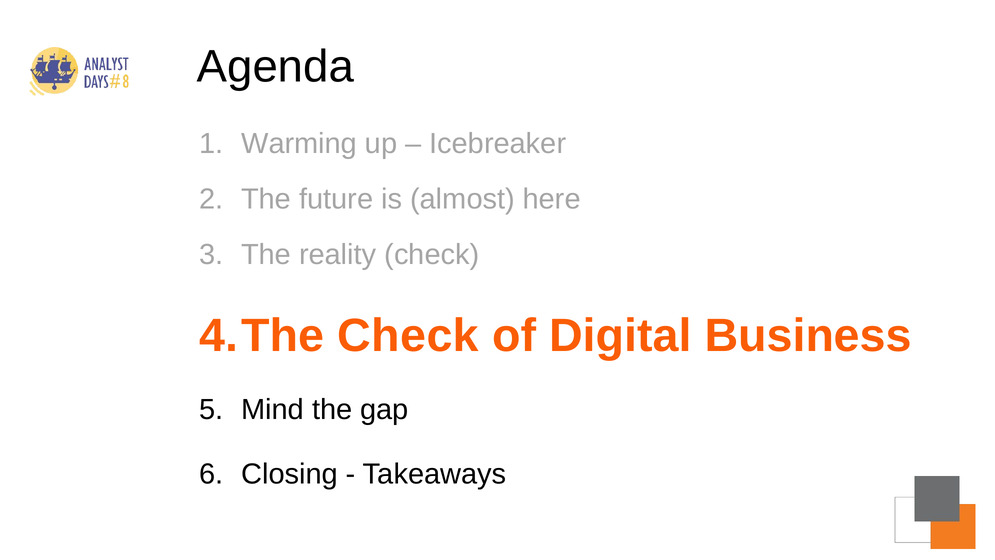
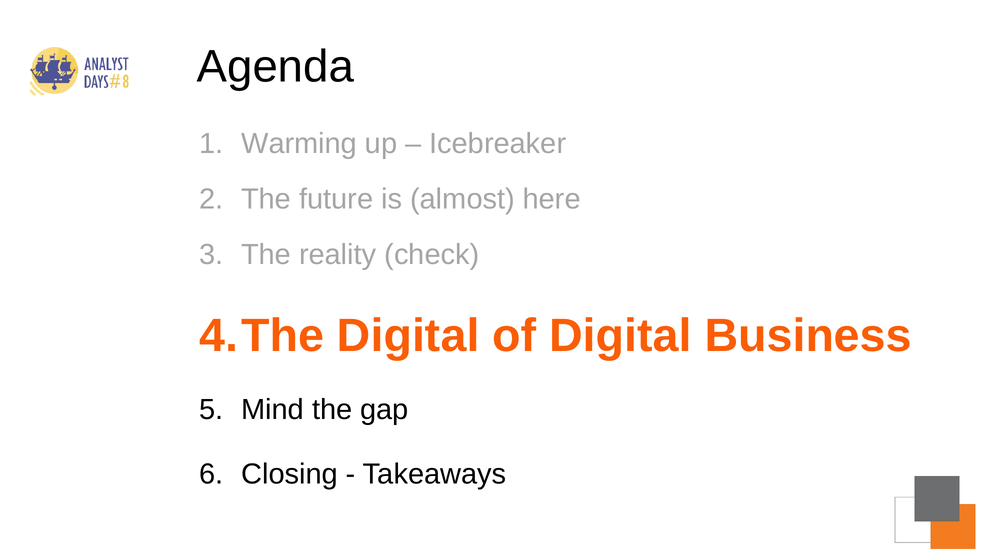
Check at (408, 336): Check -> Digital
